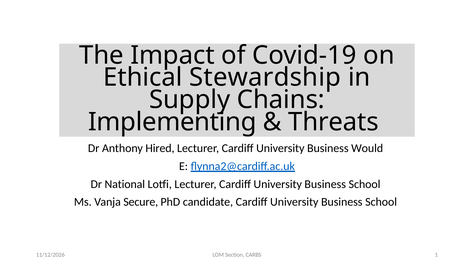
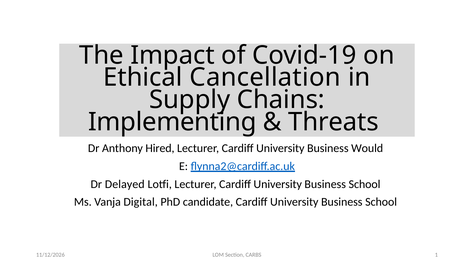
Stewardship: Stewardship -> Cancellation
National: National -> Delayed
Secure: Secure -> Digital
